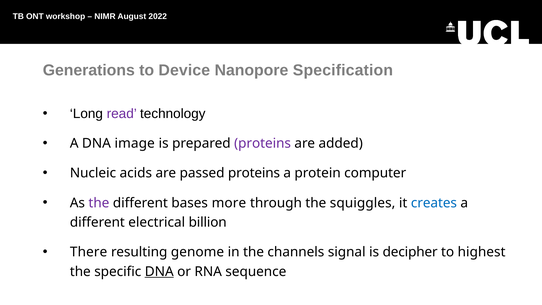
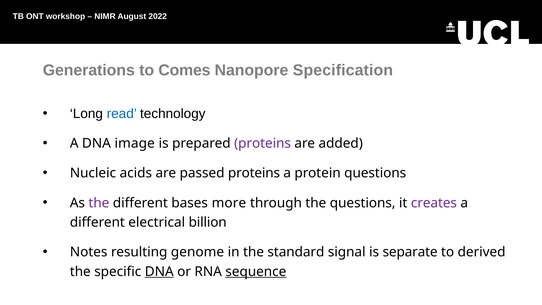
Device: Device -> Comes
read colour: purple -> blue
protein computer: computer -> questions
the squiggles: squiggles -> questions
creates colour: blue -> purple
There: There -> Notes
channels: channels -> standard
decipher: decipher -> separate
highest: highest -> derived
sequence underline: none -> present
